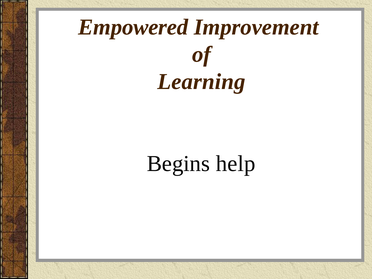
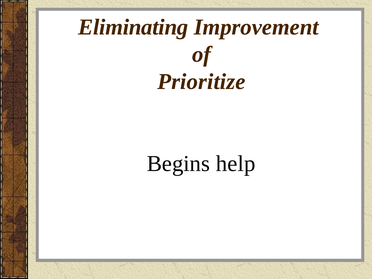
Empowered: Empowered -> Eliminating
Learning: Learning -> Prioritize
